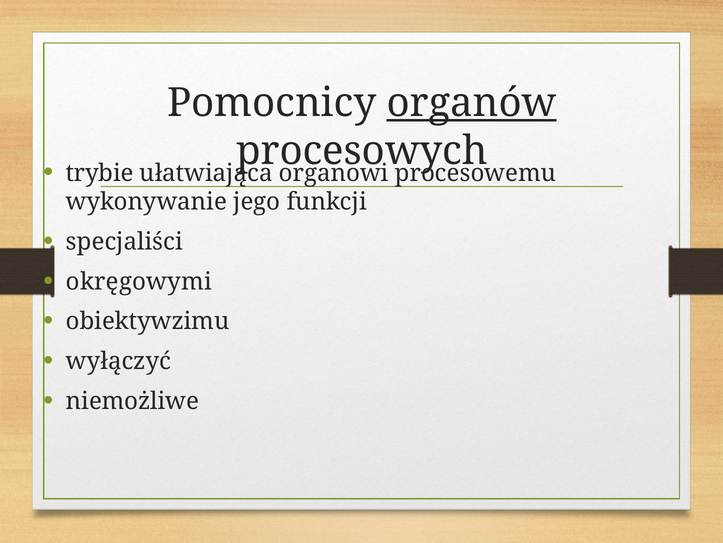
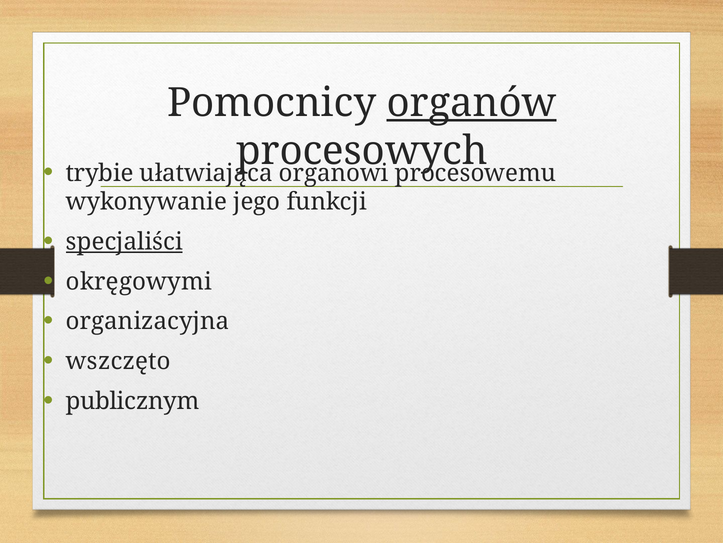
specjaliści underline: none -> present
obiektywzimu: obiektywzimu -> organizacyjna
wyłączyć: wyłączyć -> wszczęto
niemożliwe: niemożliwe -> publicznym
